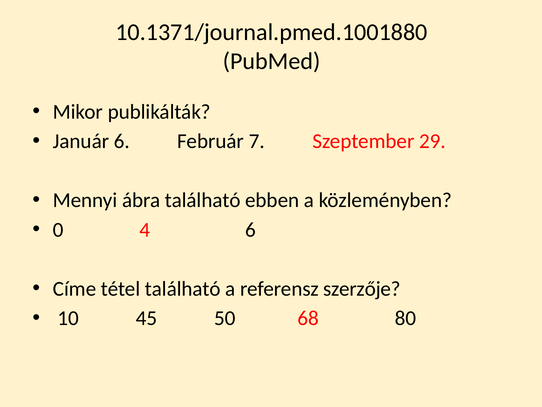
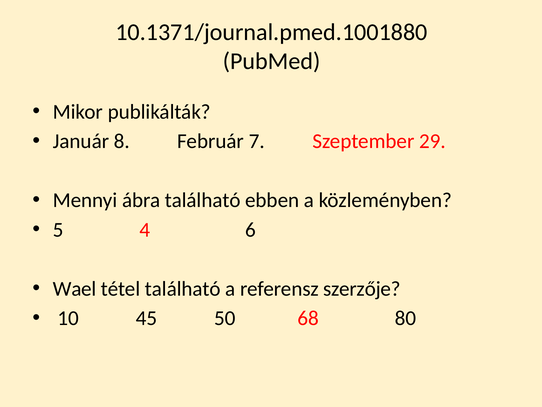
Január 6: 6 -> 8
0: 0 -> 5
Címe: Címe -> Wael
